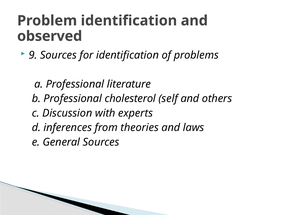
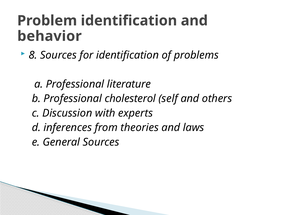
observed: observed -> behavior
9: 9 -> 8
